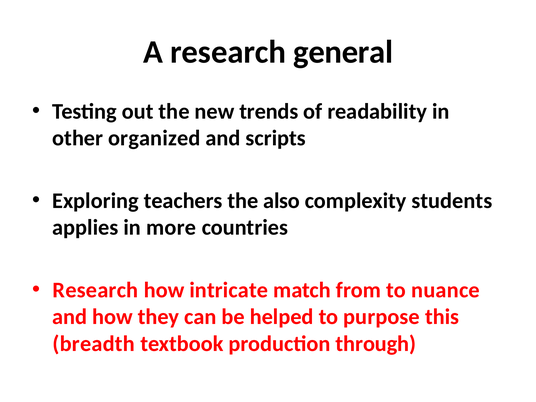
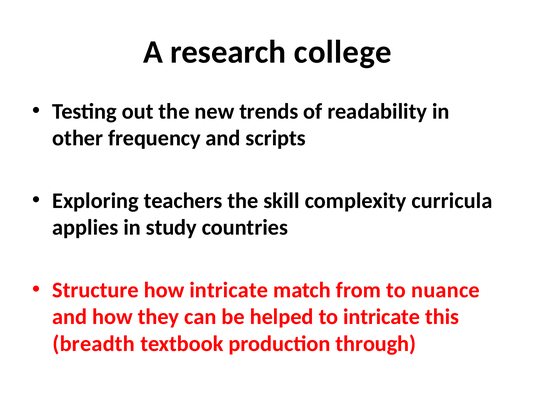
general: general -> college
organized: organized -> frequency
also: also -> skill
students: students -> curricula
more: more -> study
Research at (95, 290): Research -> Structure
to purpose: purpose -> intricate
